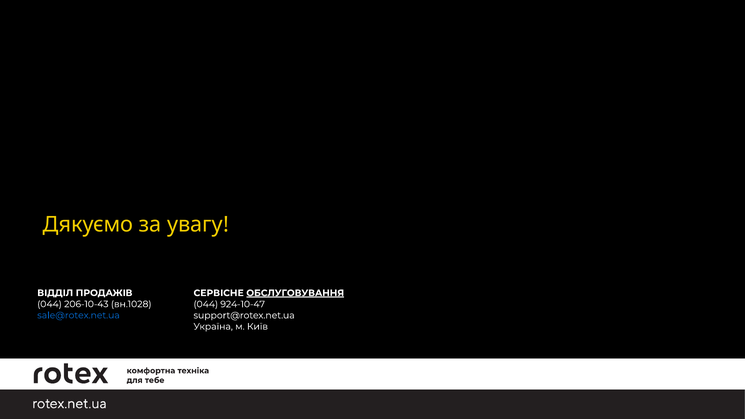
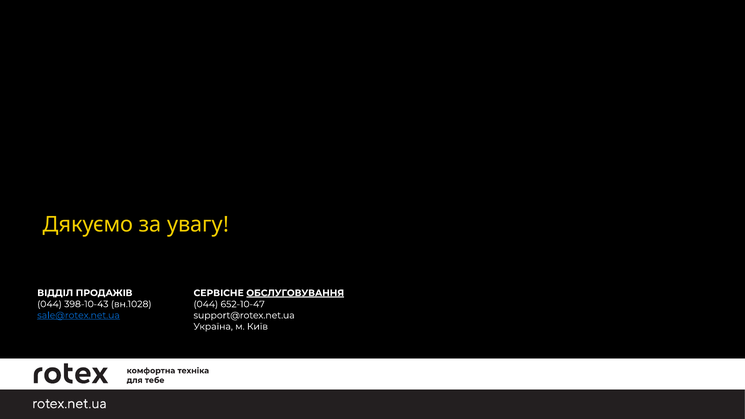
206-10-43: 206-10-43 -> 398-10-43
924-10-47: 924-10-47 -> 652-10-47
sale@rotex.net.ua underline: none -> present
